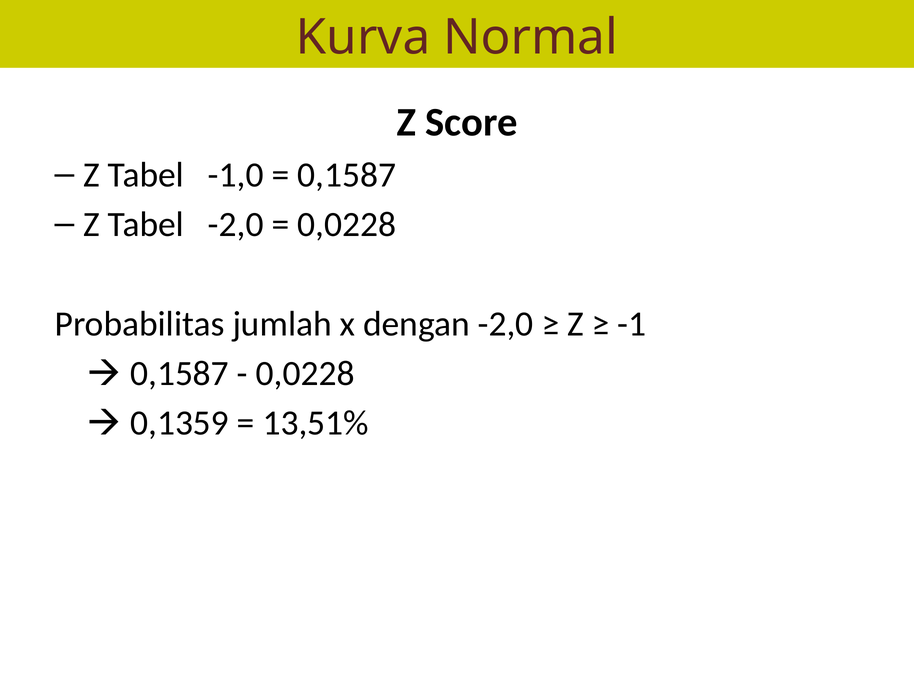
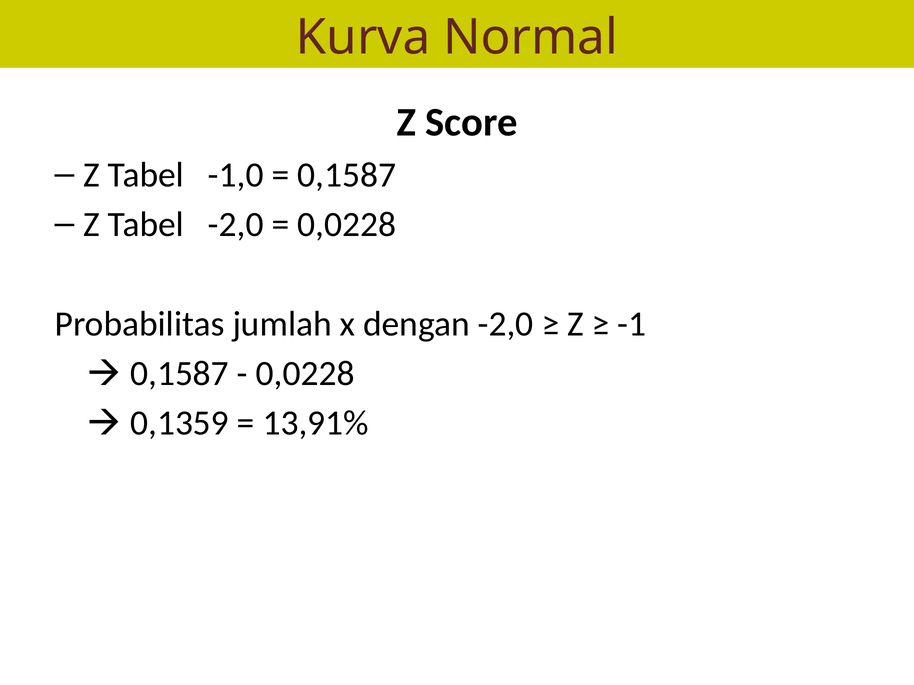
13,51%: 13,51% -> 13,91%
